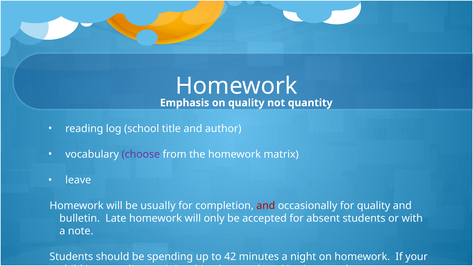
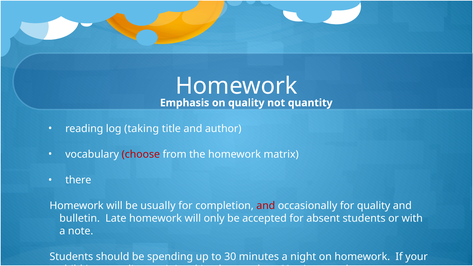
log school: school -> taking
choose colour: purple -> red
leave: leave -> there
42: 42 -> 30
